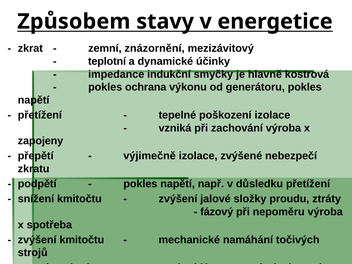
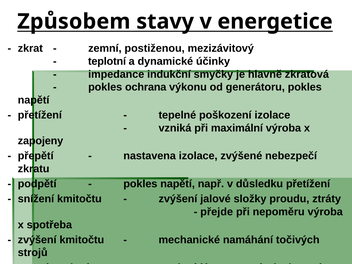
znázornění: znázornění -> postiženou
kostrová: kostrová -> zkratová
zachování: zachování -> maximální
výjimečně: výjimečně -> nastavena
fázový at (217, 212): fázový -> přejde
